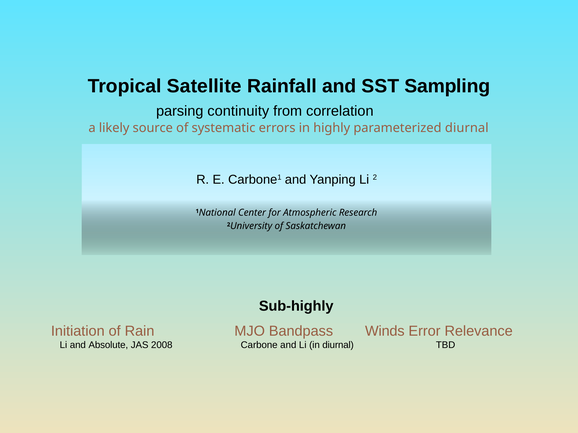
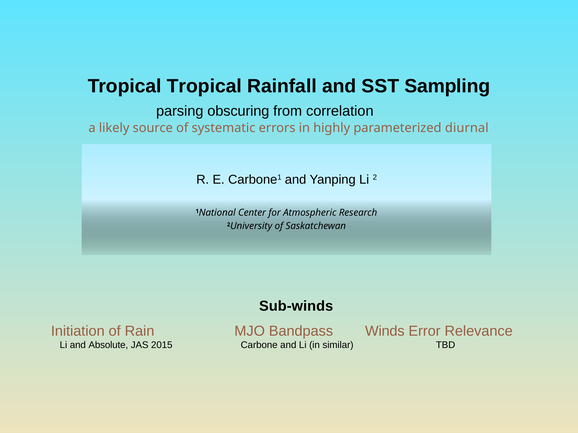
Tropical Satellite: Satellite -> Tropical
continuity: continuity -> obscuring
Sub-highly: Sub-highly -> Sub-winds
2008: 2008 -> 2015
in diurnal: diurnal -> similar
